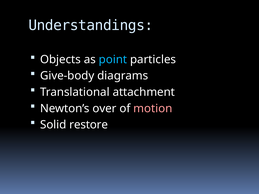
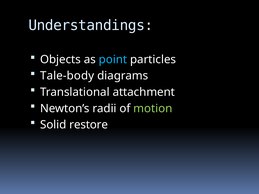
Give-body: Give-body -> Tale-body
over: over -> radii
motion colour: pink -> light green
